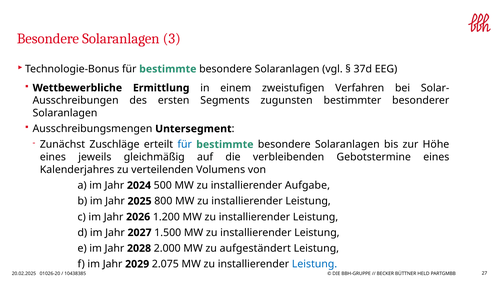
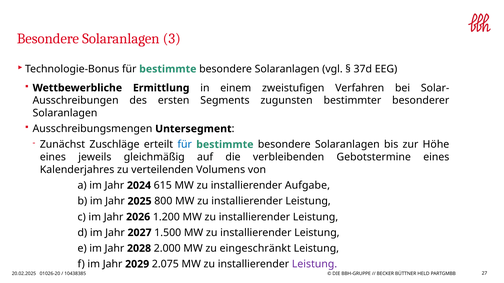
500: 500 -> 615
aufgeständert: aufgeständert -> eingeschränkt
Leistung at (315, 265) colour: blue -> purple
